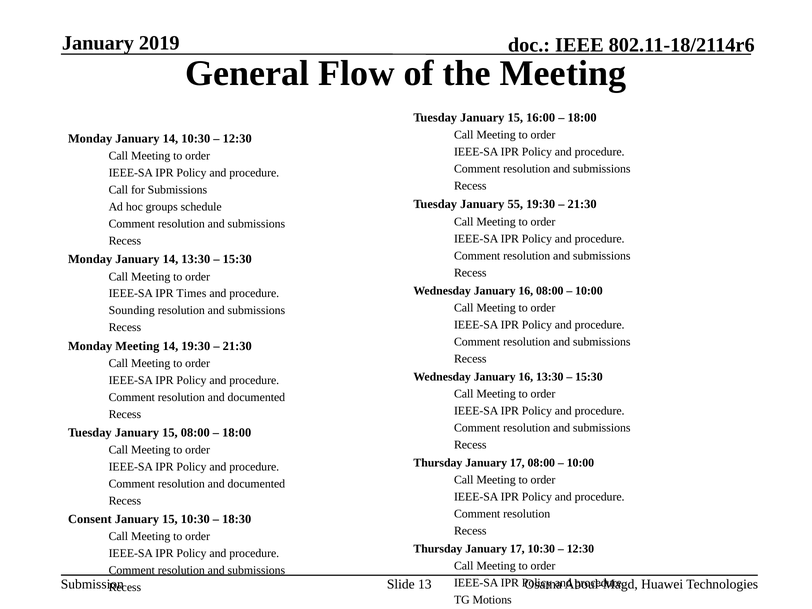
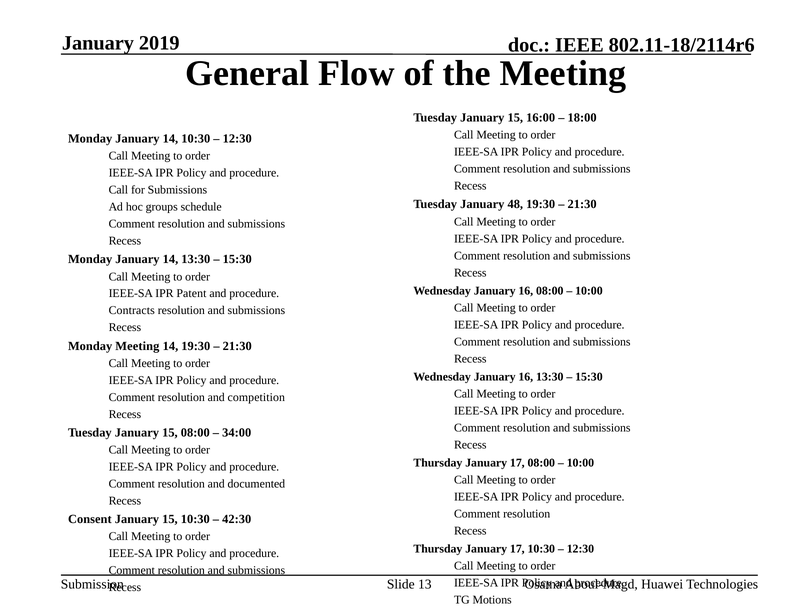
55: 55 -> 48
Times: Times -> Patent
Sounding: Sounding -> Contracts
documented at (256, 397): documented -> competition
18:00 at (237, 433): 18:00 -> 34:00
18:30: 18:30 -> 42:30
